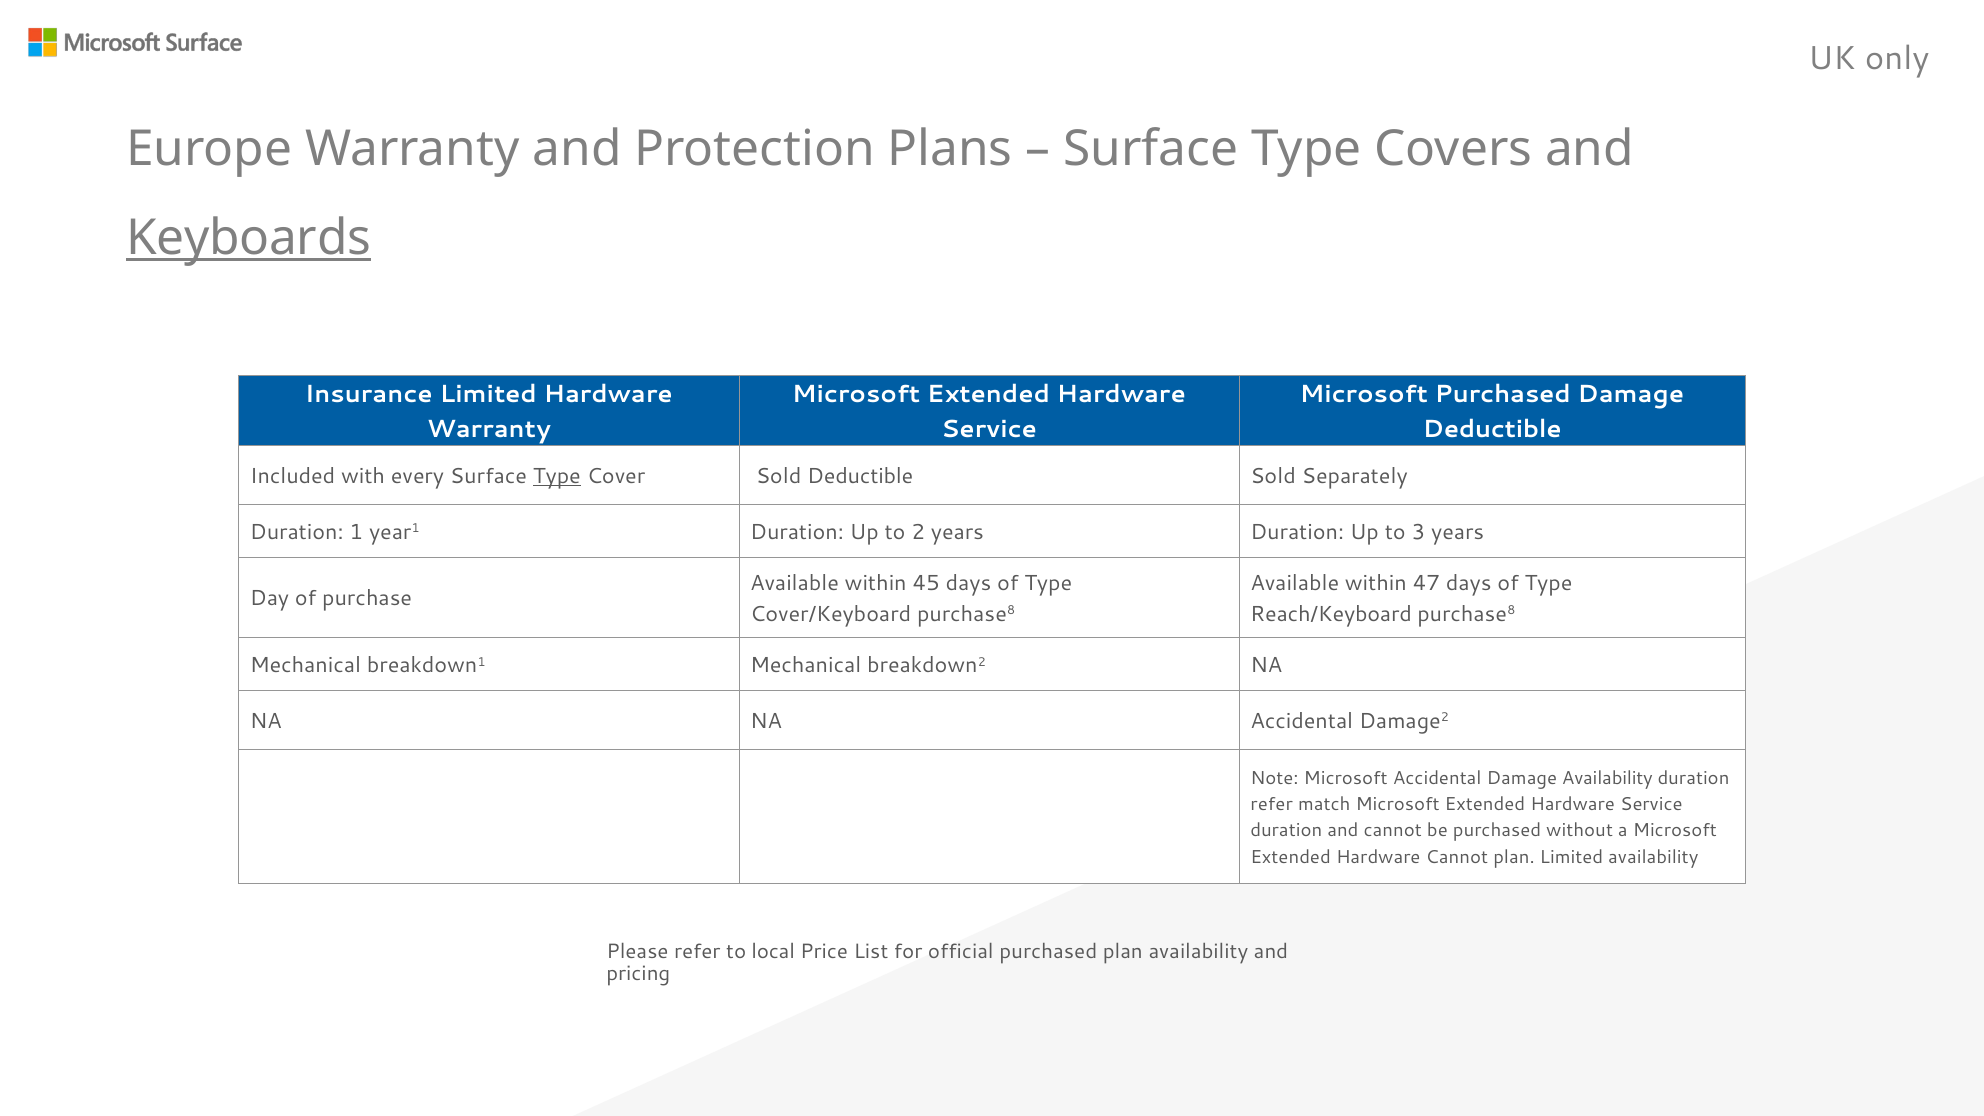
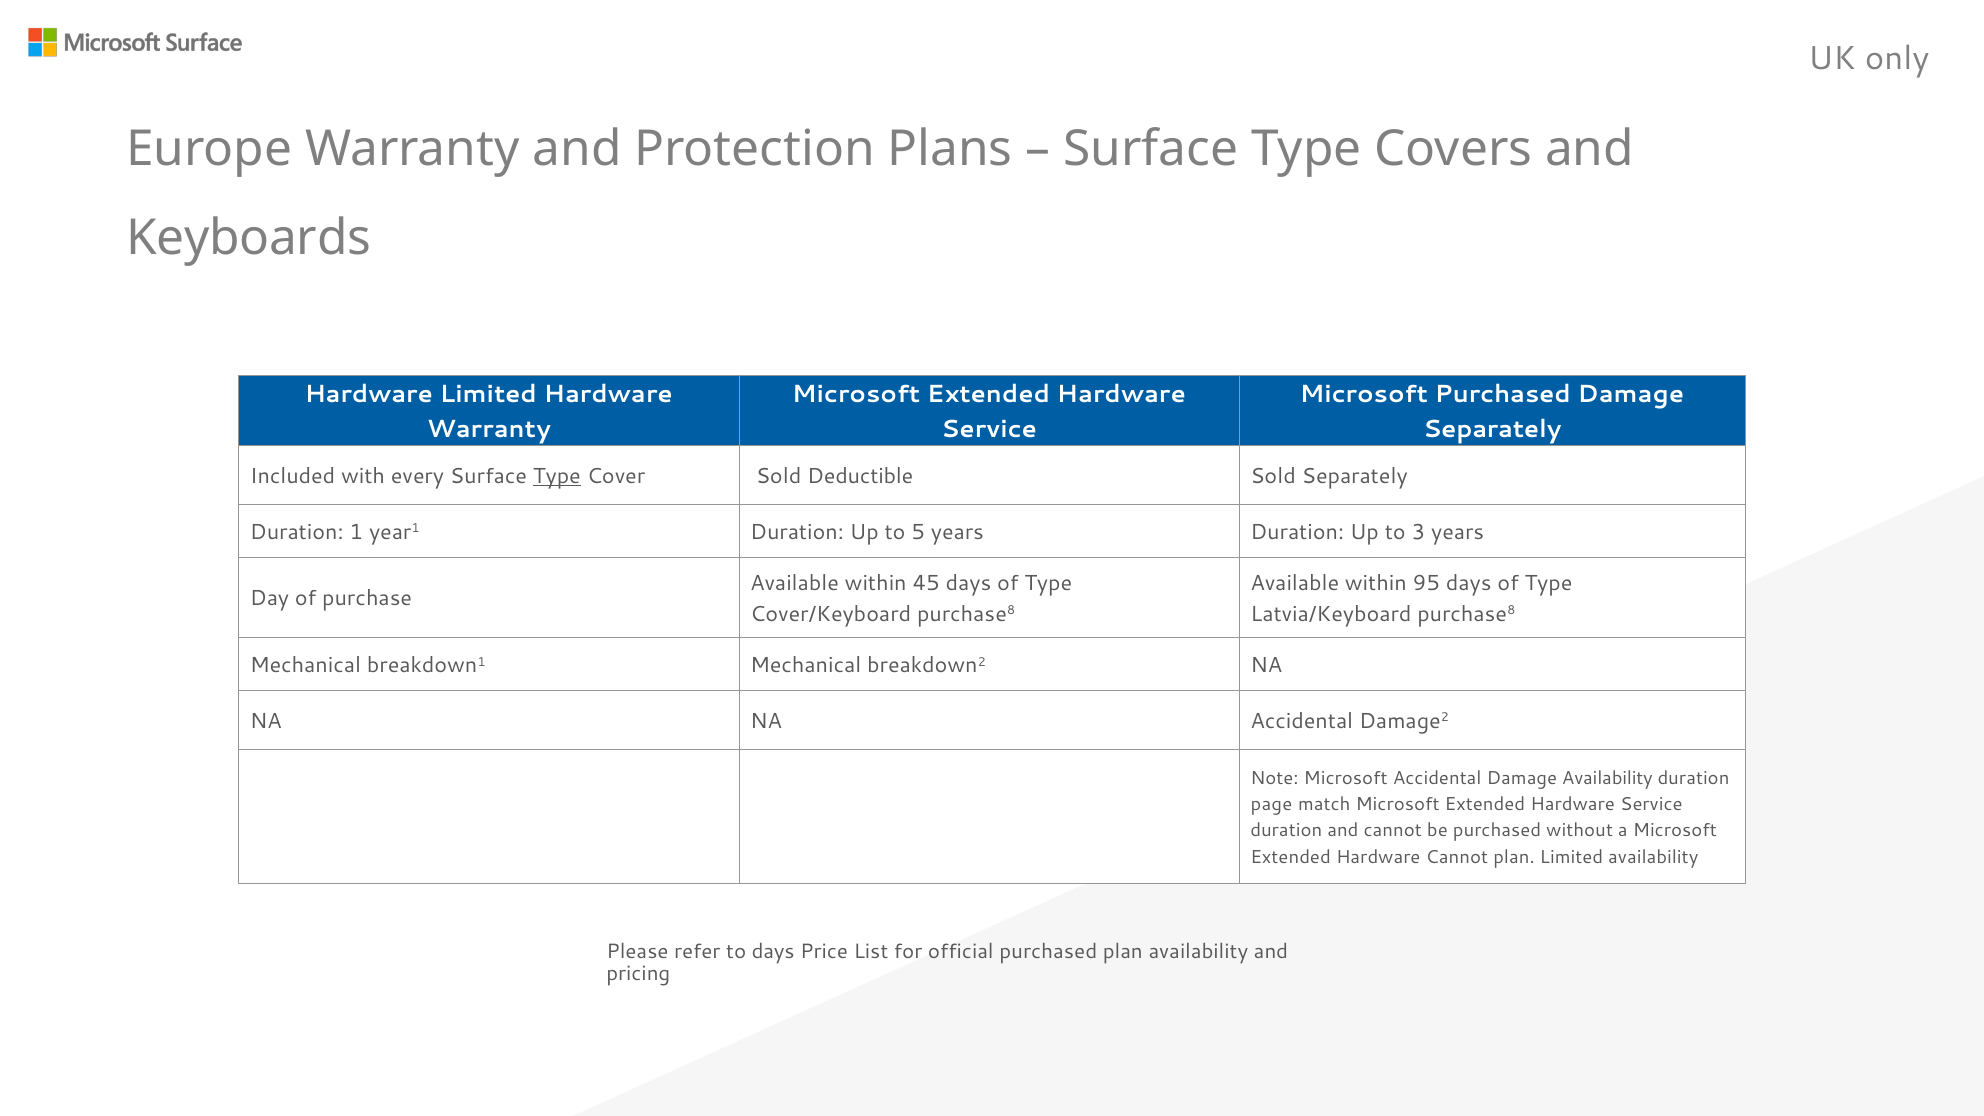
Keyboards underline: present -> none
Insurance at (369, 394): Insurance -> Hardware
Deductible at (1492, 429): Deductible -> Separately
2: 2 -> 5
47: 47 -> 95
Reach/Keyboard: Reach/Keyboard -> Latvia/Keyboard
refer at (1272, 804): refer -> page
to local: local -> days
